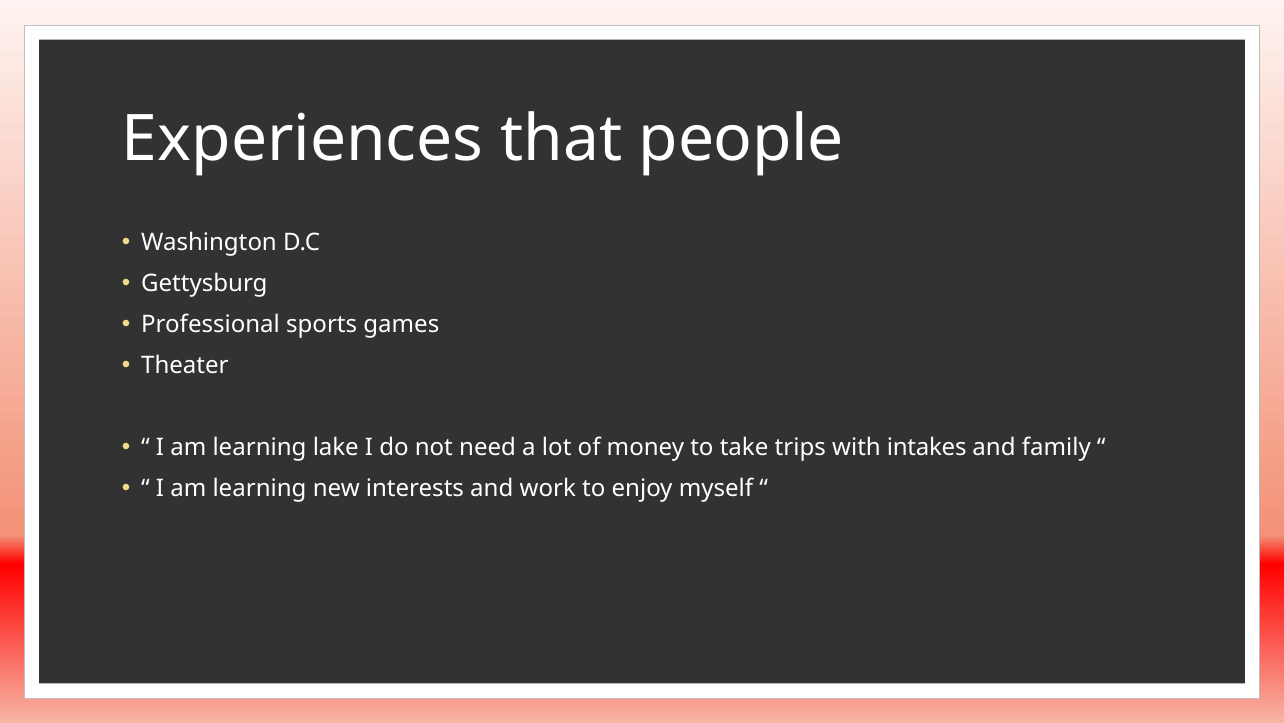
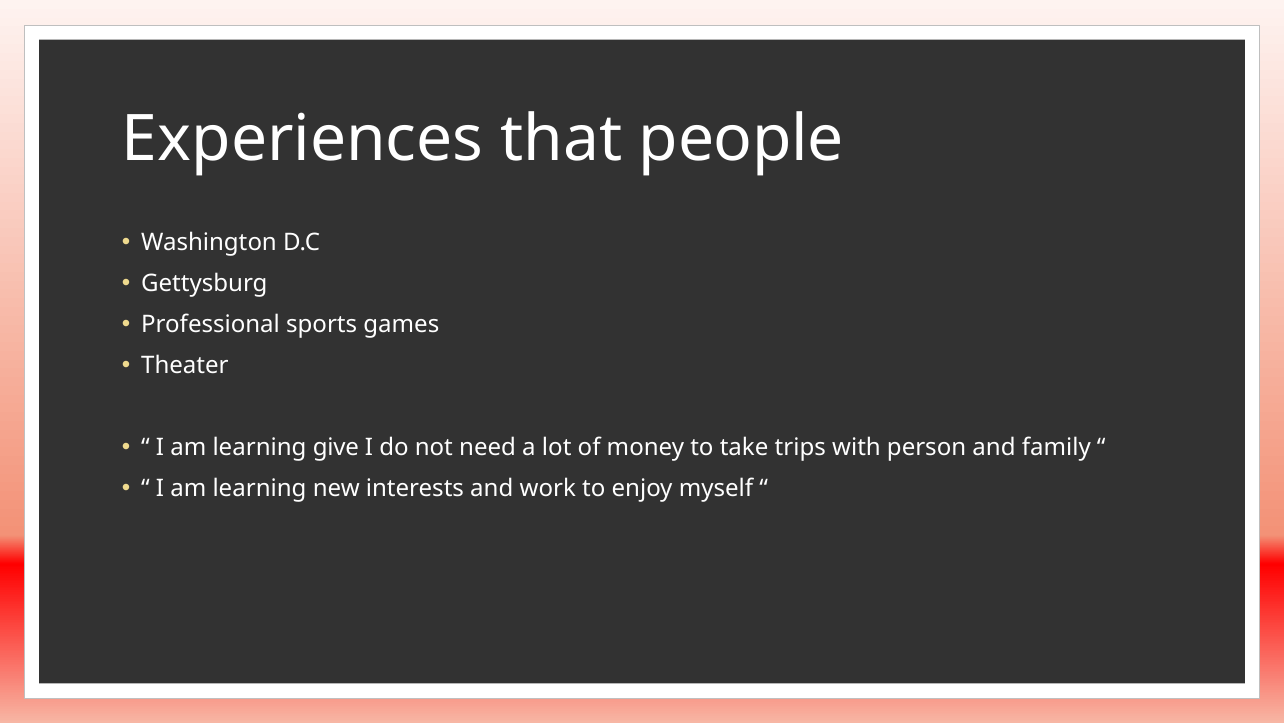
lake: lake -> give
intakes: intakes -> person
